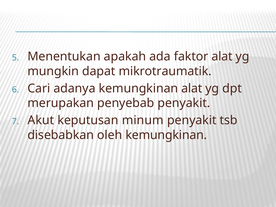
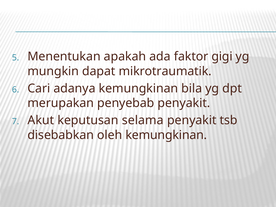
faktor alat: alat -> gigi
kemungkinan alat: alat -> bila
minum: minum -> selama
